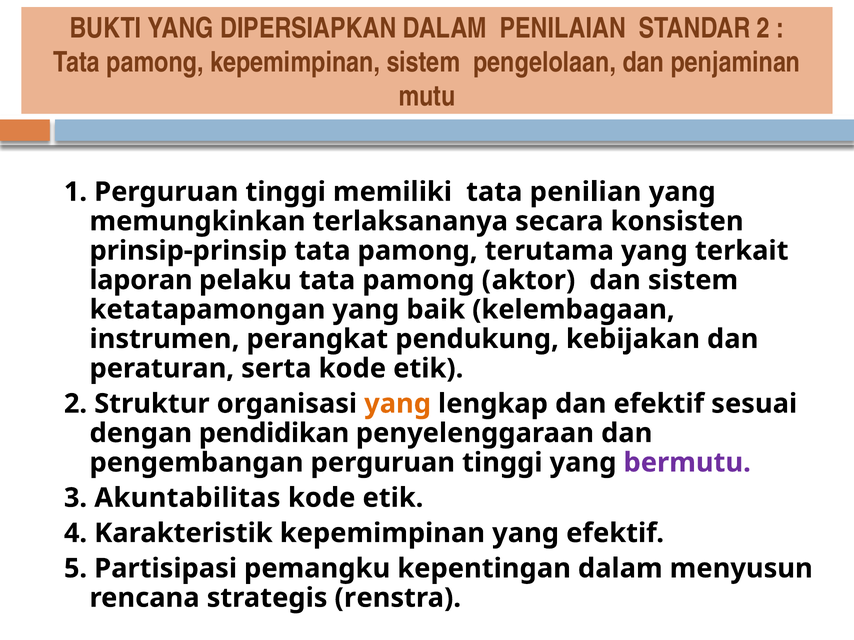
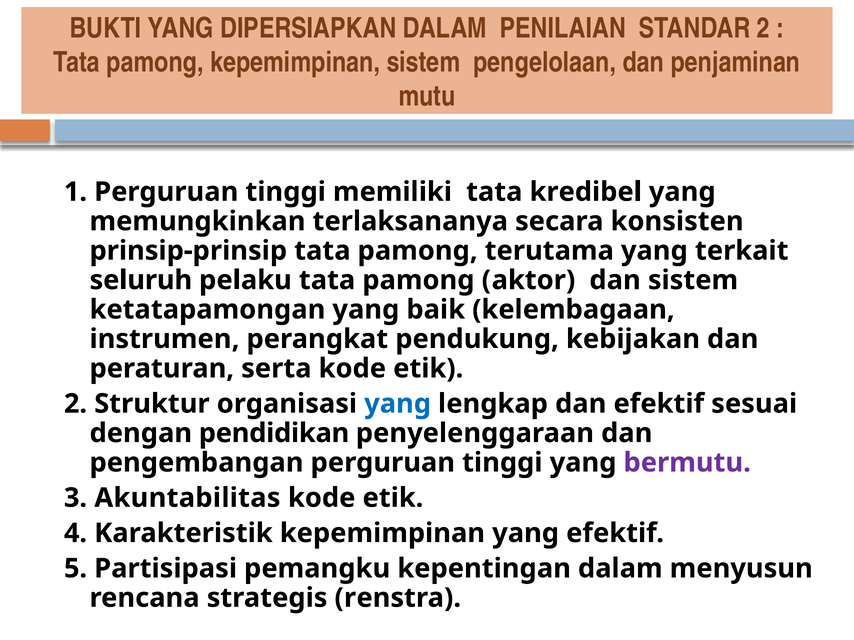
penilian: penilian -> kredibel
laporan: laporan -> seluruh
yang at (398, 404) colour: orange -> blue
